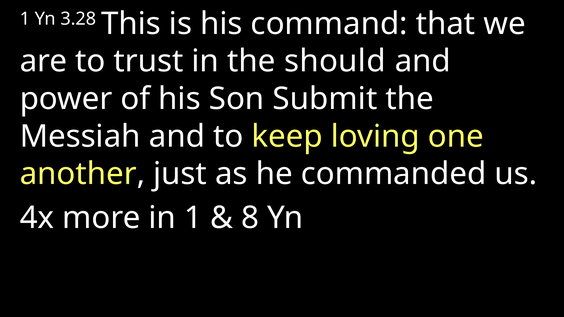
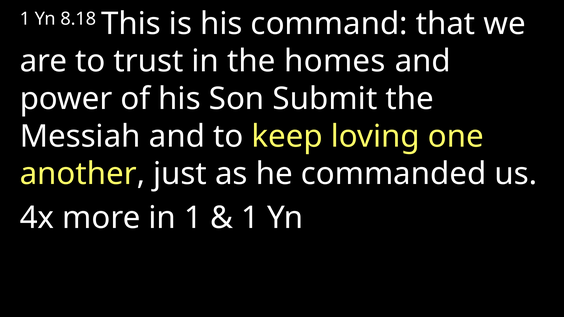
3.28: 3.28 -> 8.18
should: should -> homes
8 at (250, 218): 8 -> 1
